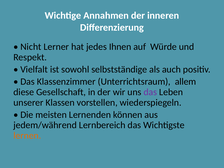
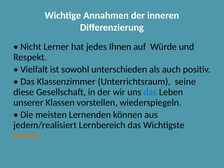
selbstständige: selbstständige -> unterschieden
allem: allem -> seine
das at (150, 92) colour: purple -> blue
jedem/während: jedem/während -> jedem/realisiert
